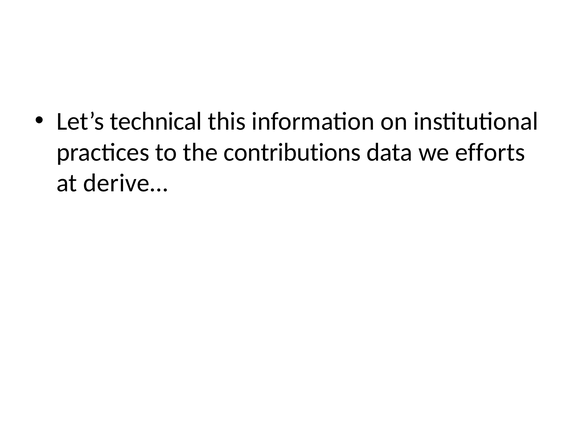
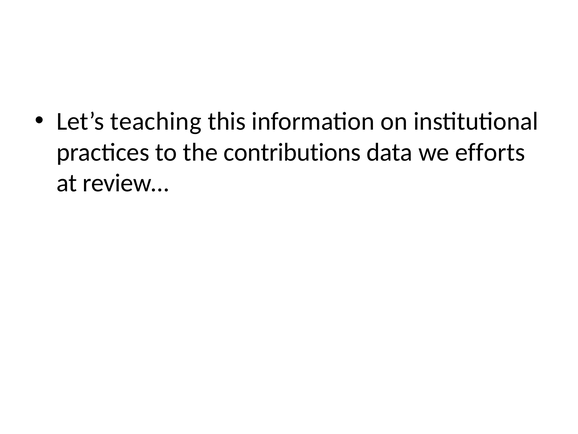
technical: technical -> teaching
derive…: derive… -> review…
